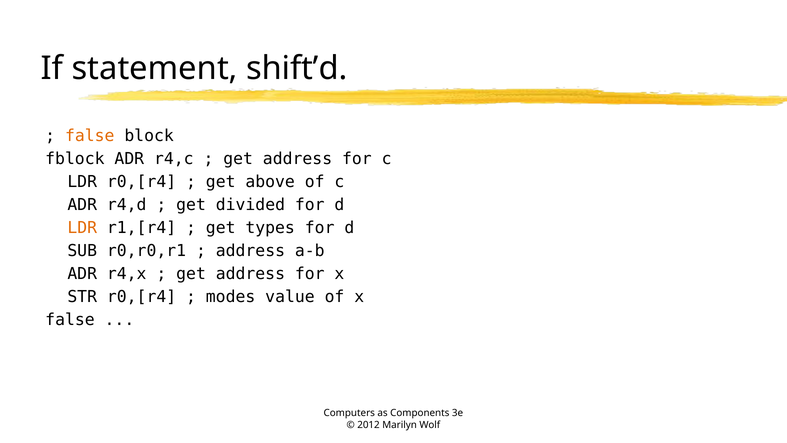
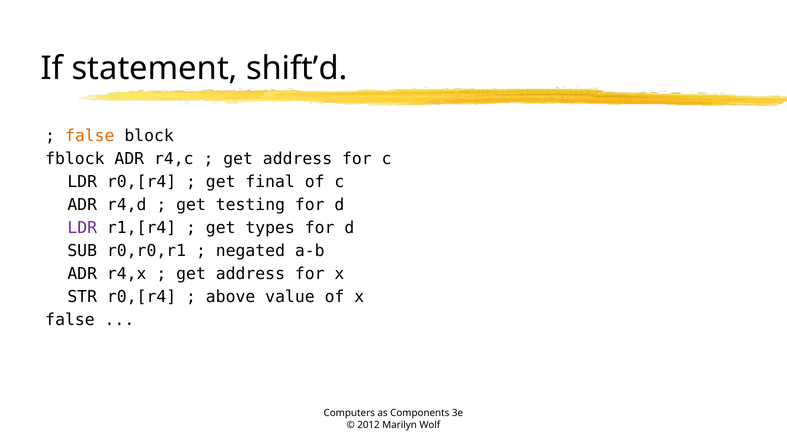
above: above -> final
divided: divided -> testing
LDR at (82, 228) colour: orange -> purple
address at (250, 250): address -> negated
modes: modes -> above
